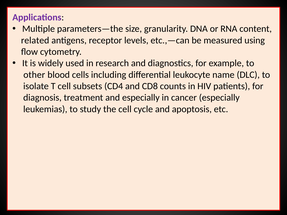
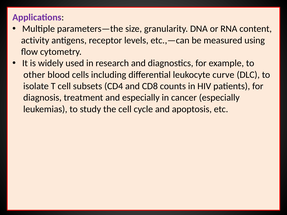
related: related -> activity
name: name -> curve
